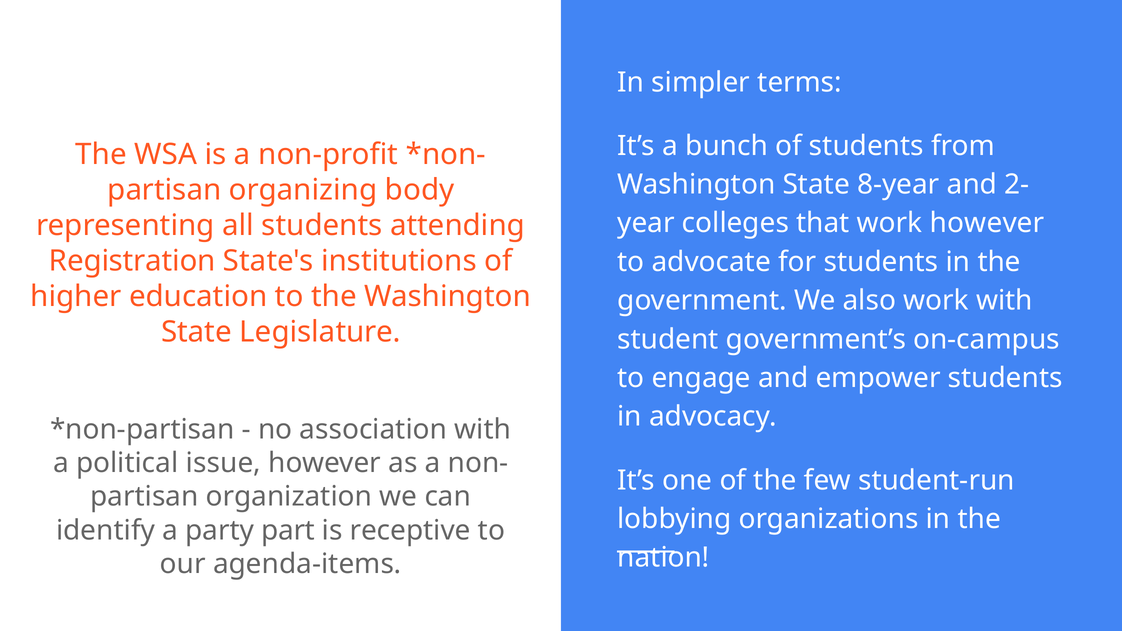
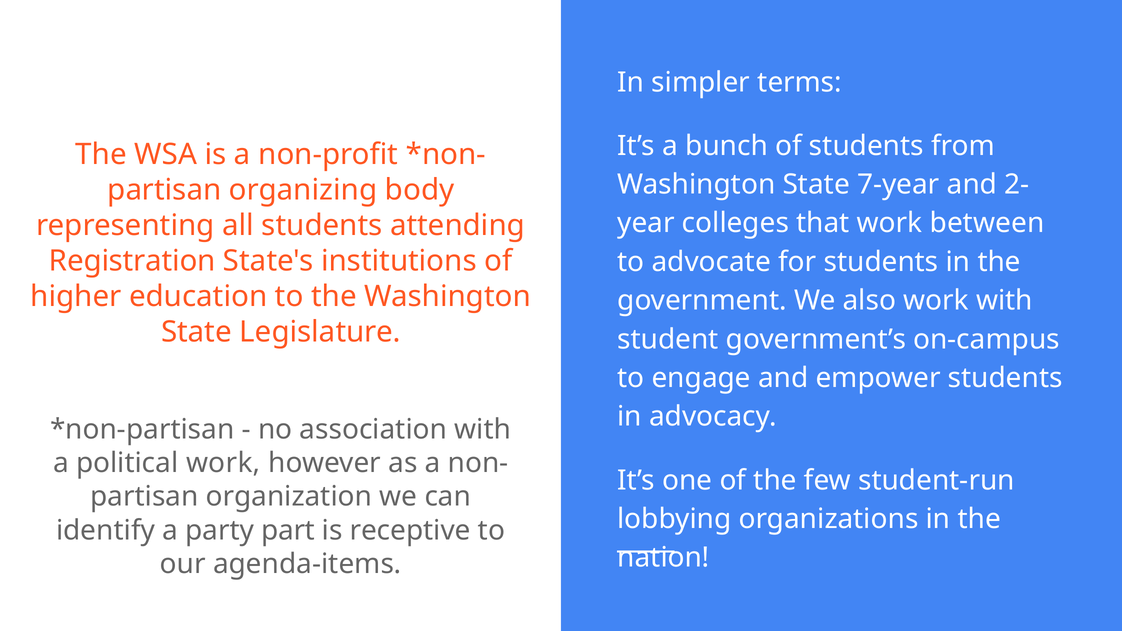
8-year: 8-year -> 7-year
work however: however -> between
political issue: issue -> work
